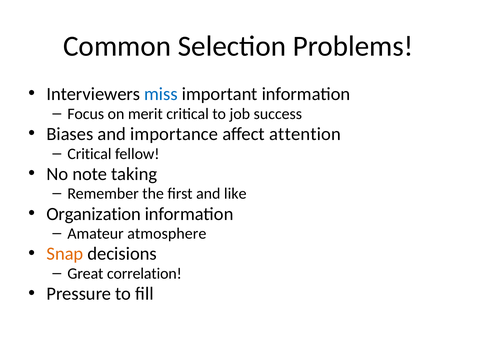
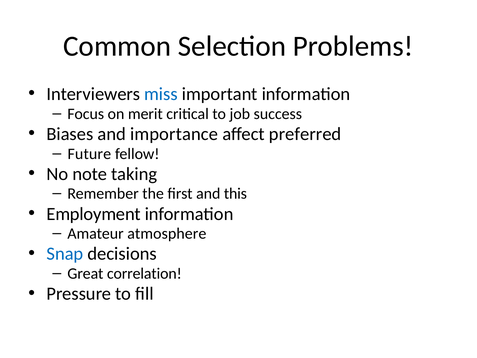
attention: attention -> preferred
Critical at (89, 154): Critical -> Future
like: like -> this
Organization: Organization -> Employment
Snap colour: orange -> blue
